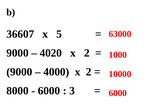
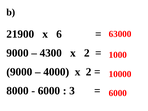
36607: 36607 -> 21900
5: 5 -> 6
4020: 4020 -> 4300
